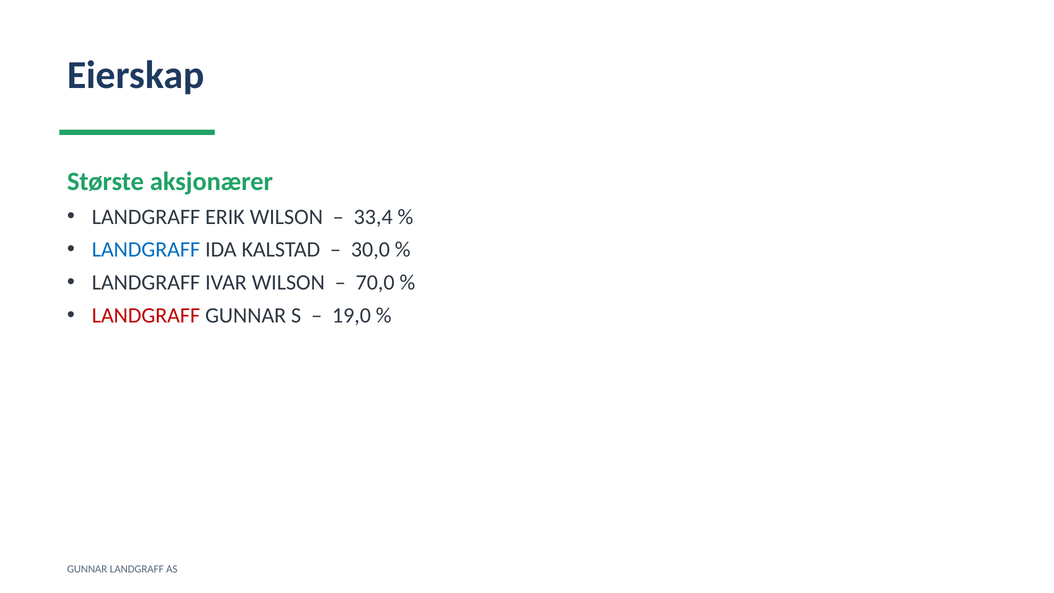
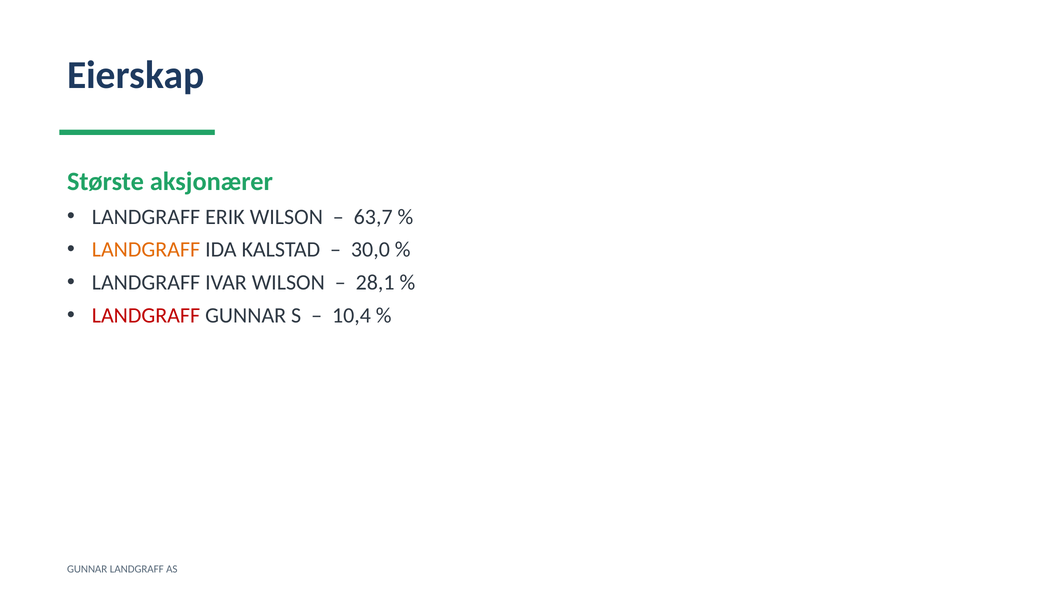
33,4: 33,4 -> 63,7
LANDGRAFF at (146, 250) colour: blue -> orange
70,0: 70,0 -> 28,1
19,0: 19,0 -> 10,4
